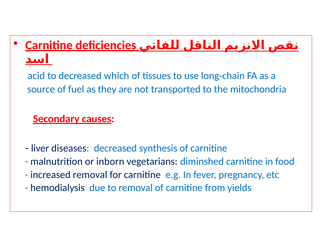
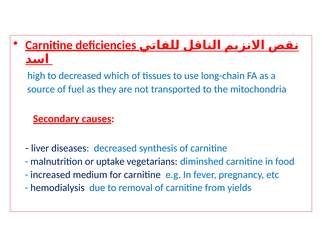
acid: acid -> high
inborn: inborn -> uptake
increased removal: removal -> medium
